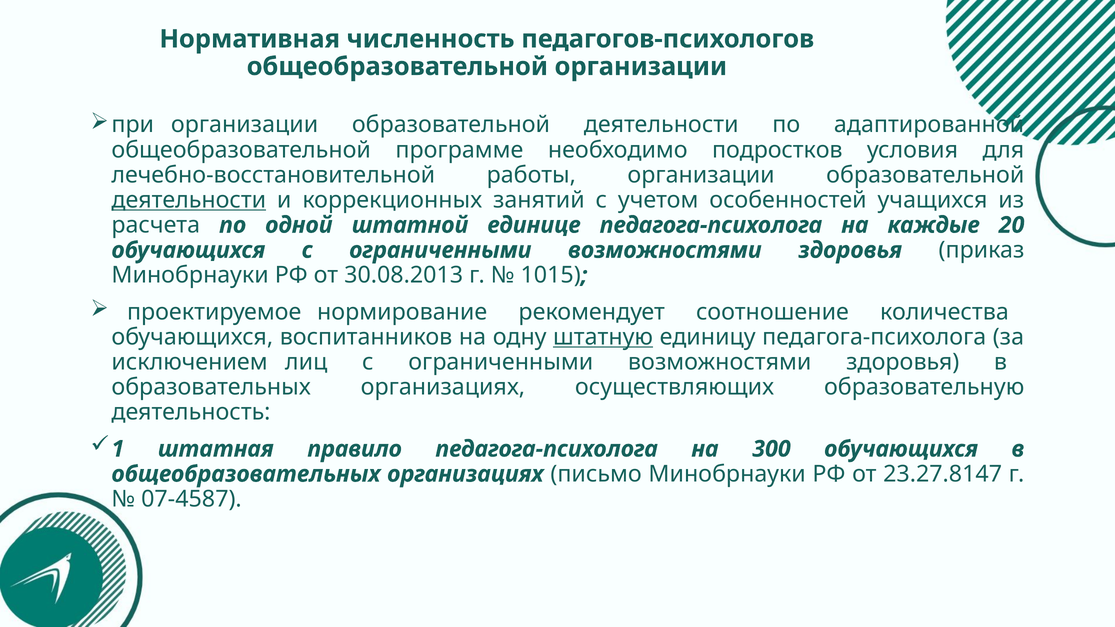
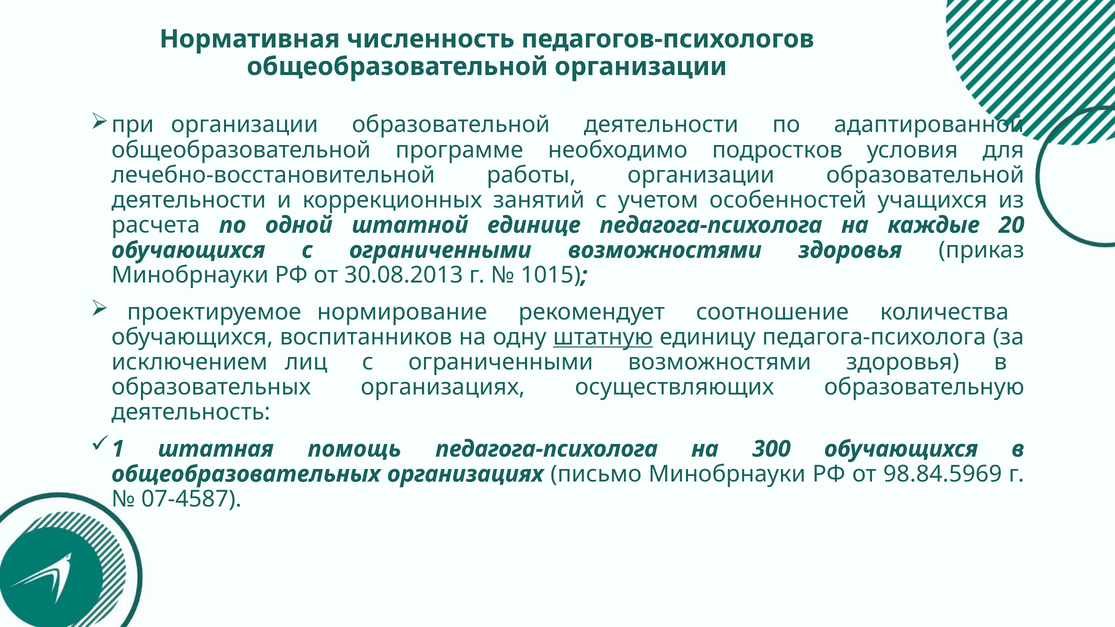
деятельности at (189, 200) underline: present -> none
правило: правило -> помощь
23.27.8147: 23.27.8147 -> 98.84.5969
